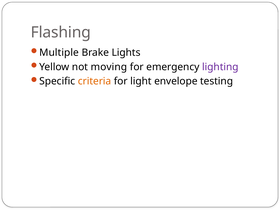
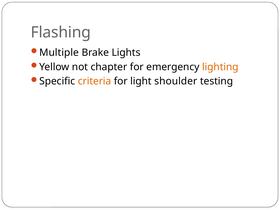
moving: moving -> chapter
lighting colour: purple -> orange
envelope: envelope -> shoulder
